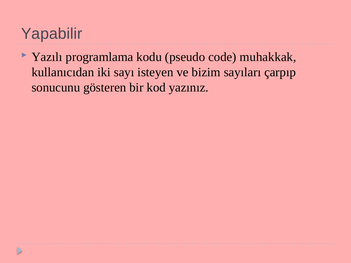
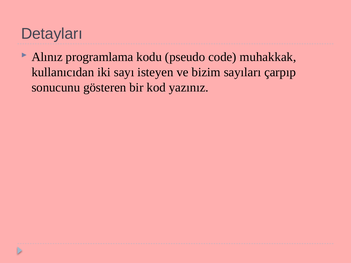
Yapabilir: Yapabilir -> Detayları
Yazılı: Yazılı -> Alınız
